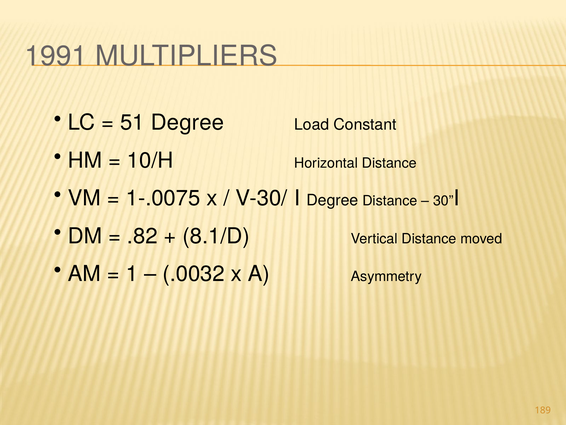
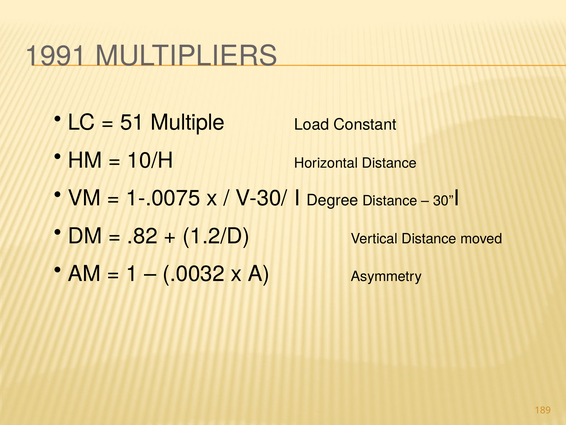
51 Degree: Degree -> Multiple
8.1/D: 8.1/D -> 1.2/D
